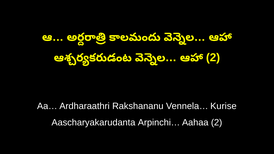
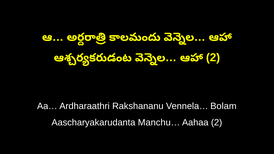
Kurise: Kurise -> Bolam
Arpinchi…: Arpinchi… -> Manchu…
